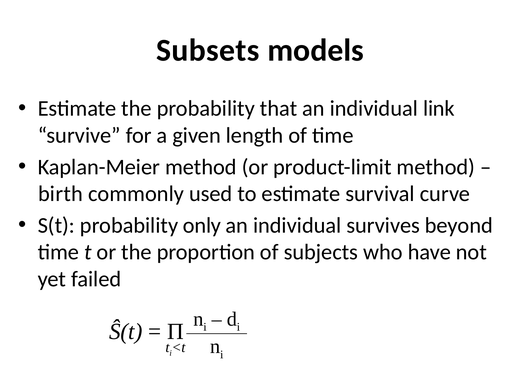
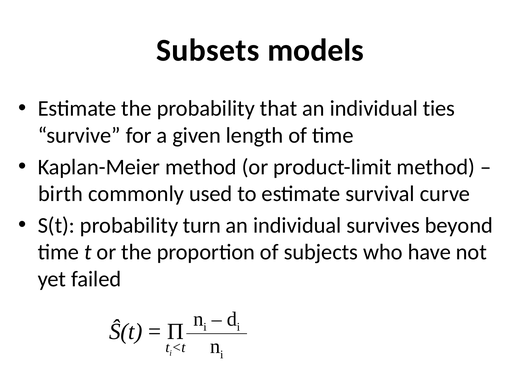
link: link -> ties
only: only -> turn
